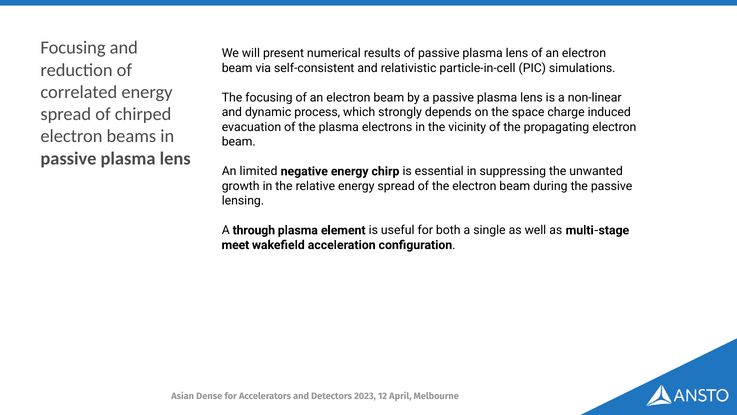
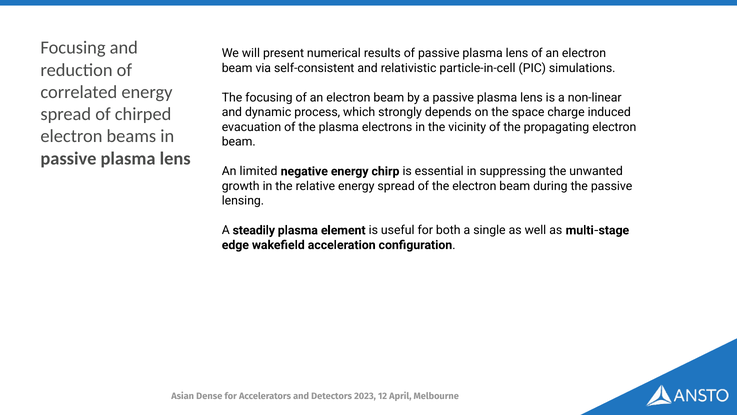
through: through -> steadily
meet: meet -> edge
